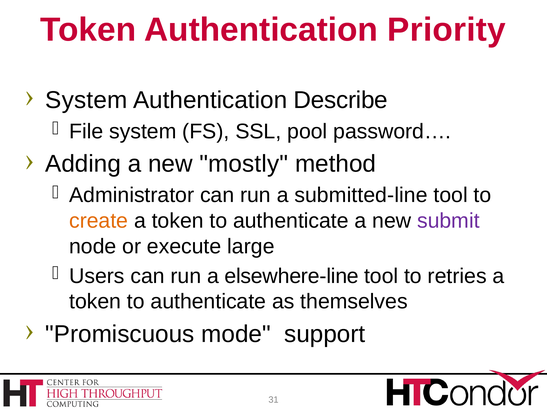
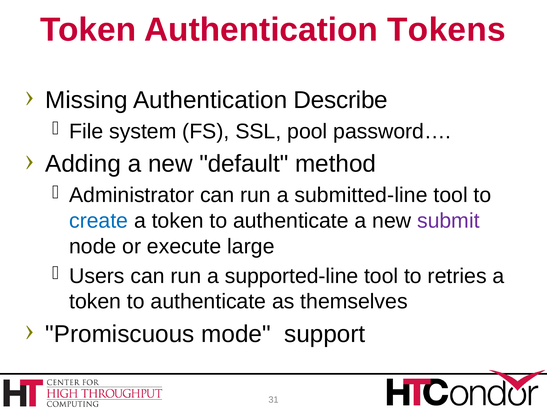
Priority: Priority -> Tokens
System at (86, 100): System -> Missing
mostly: mostly -> default
create colour: orange -> blue
elsewhere-line: elsewhere-line -> supported-line
